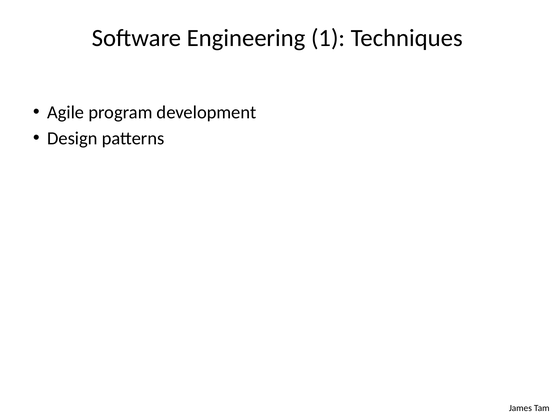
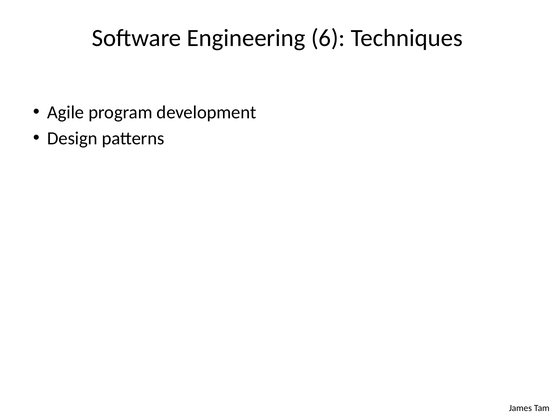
1: 1 -> 6
